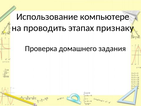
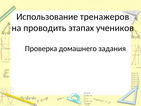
компьютере: компьютере -> тренажеров
признаку: признаку -> учеников
